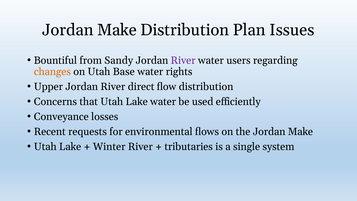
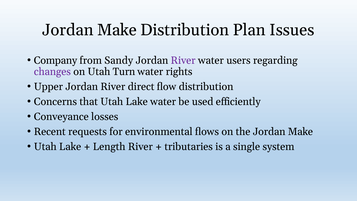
Bountiful: Bountiful -> Company
changes colour: orange -> purple
Base: Base -> Turn
Winter: Winter -> Length
